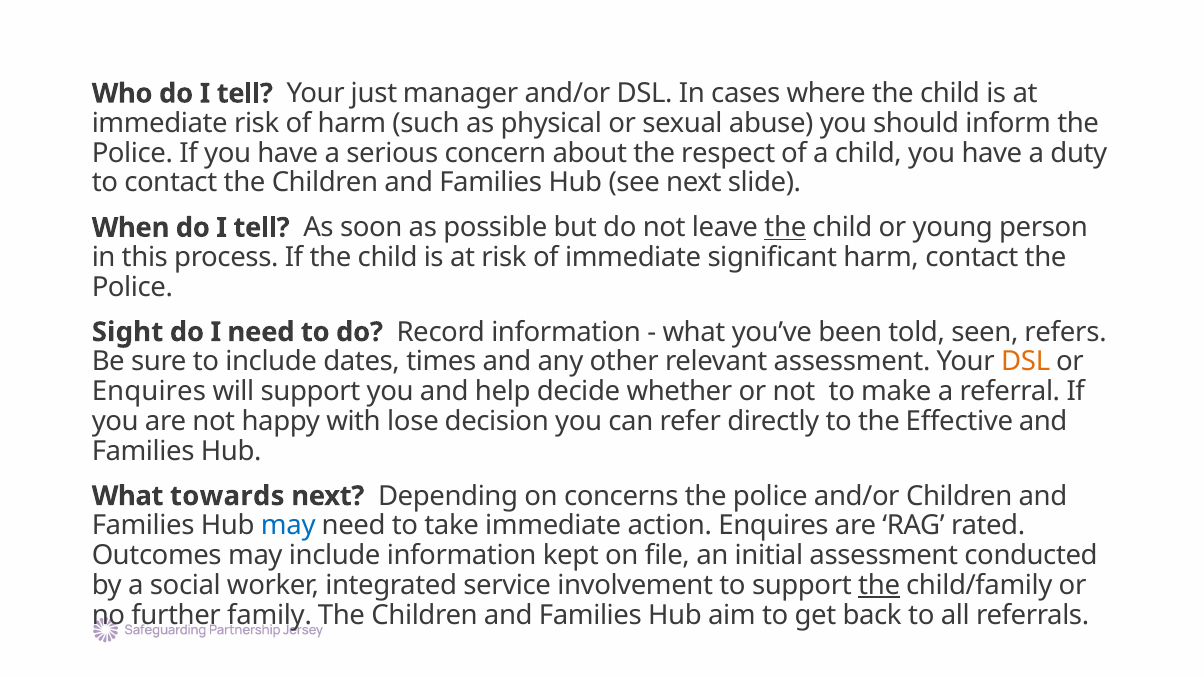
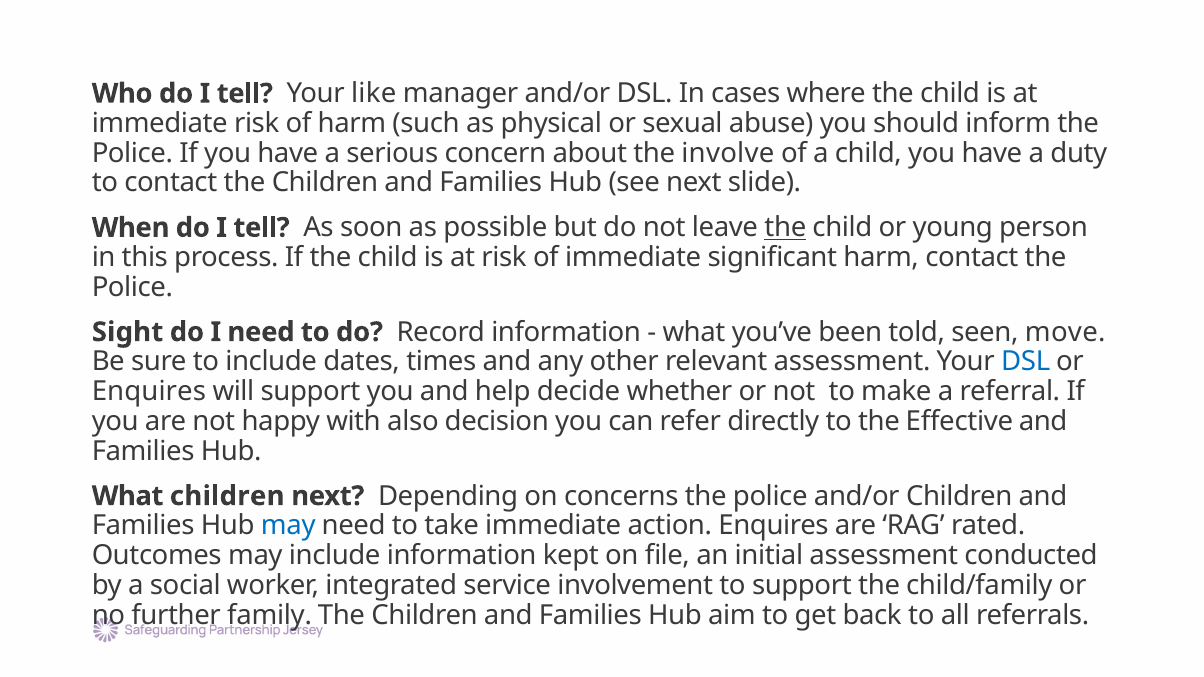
just: just -> like
respect: respect -> involve
refers: refers -> move
DSL at (1026, 362) colour: orange -> blue
lose: lose -> also
What towards: towards -> children
the at (879, 586) underline: present -> none
